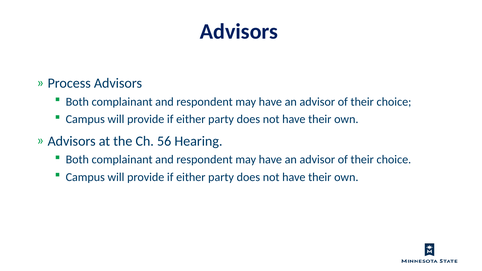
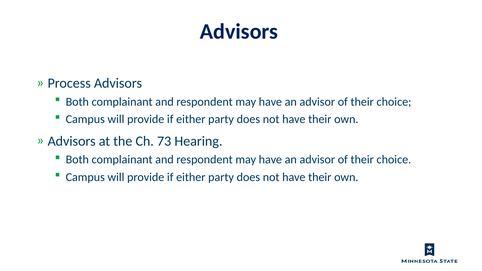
56: 56 -> 73
